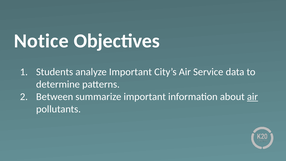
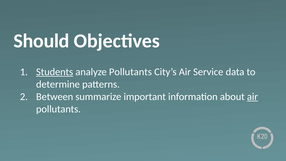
Notice: Notice -> Should
Students underline: none -> present
analyze Important: Important -> Pollutants
